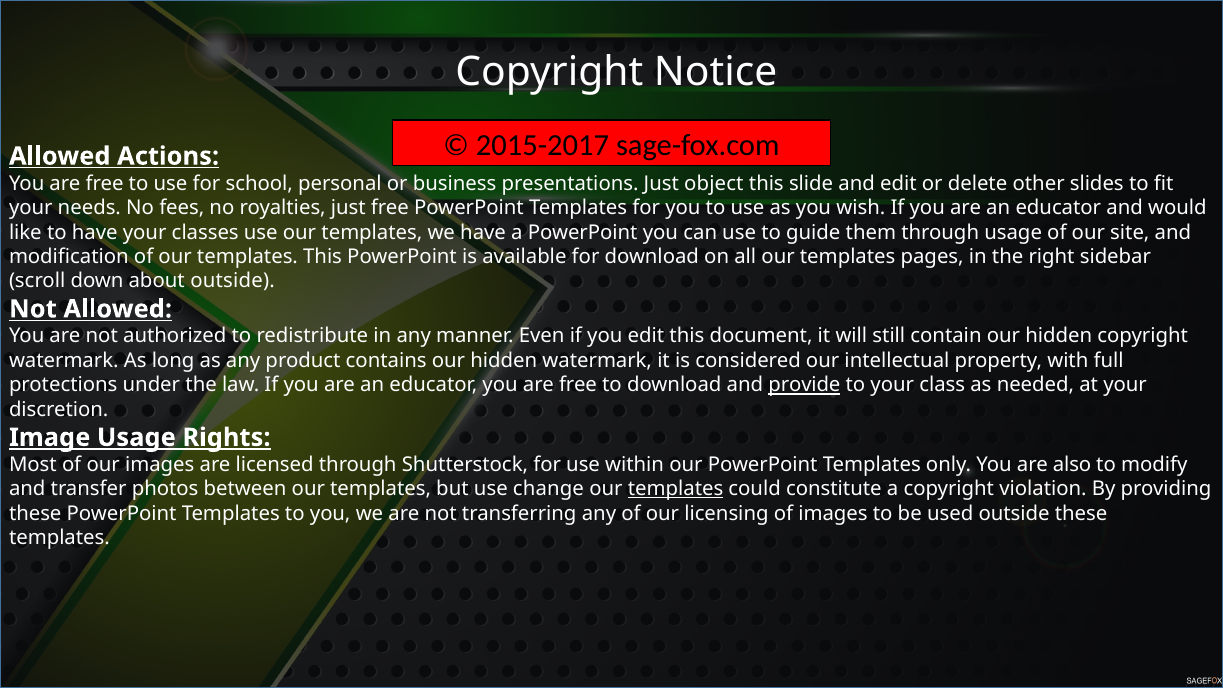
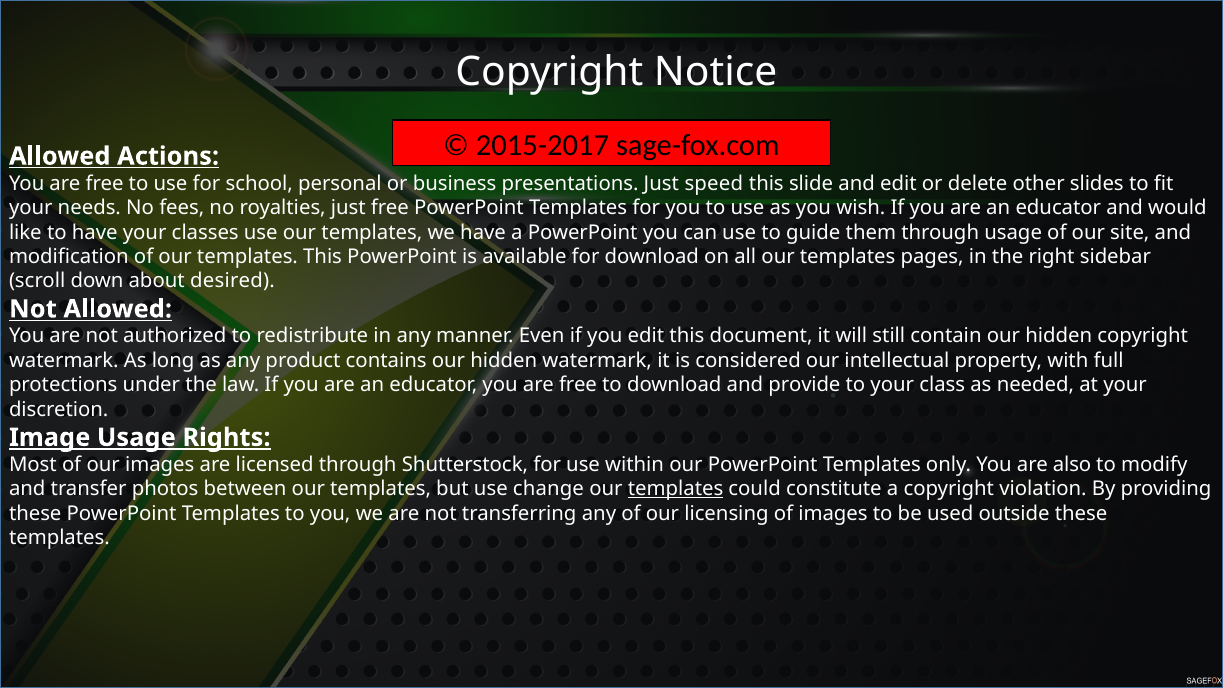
object: object -> speed
about outside: outside -> desired
provide underline: present -> none
